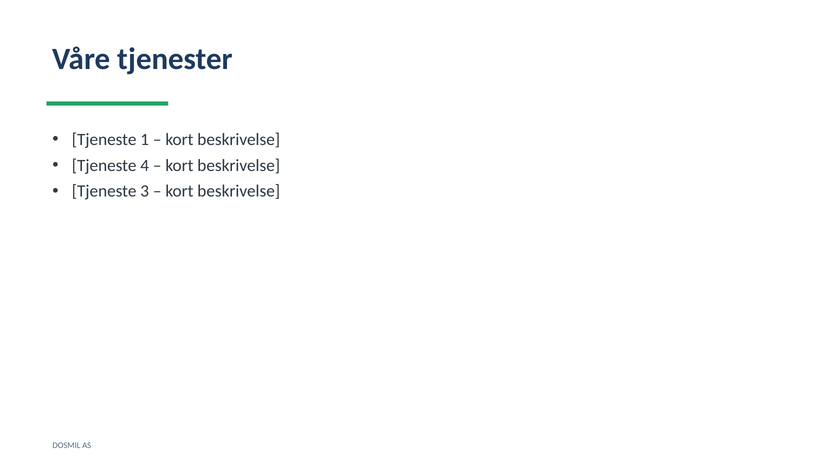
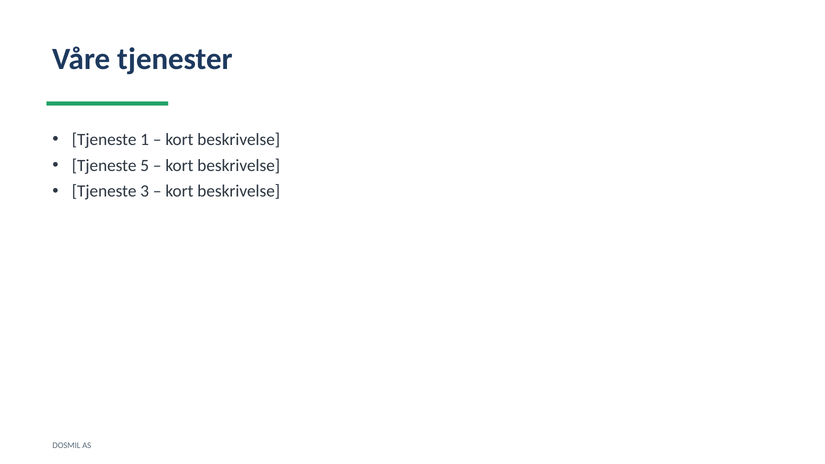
4: 4 -> 5
